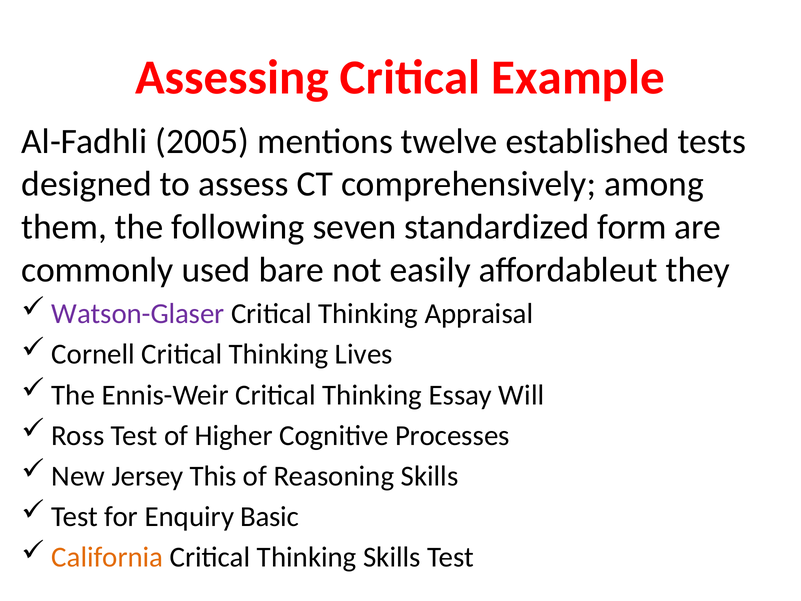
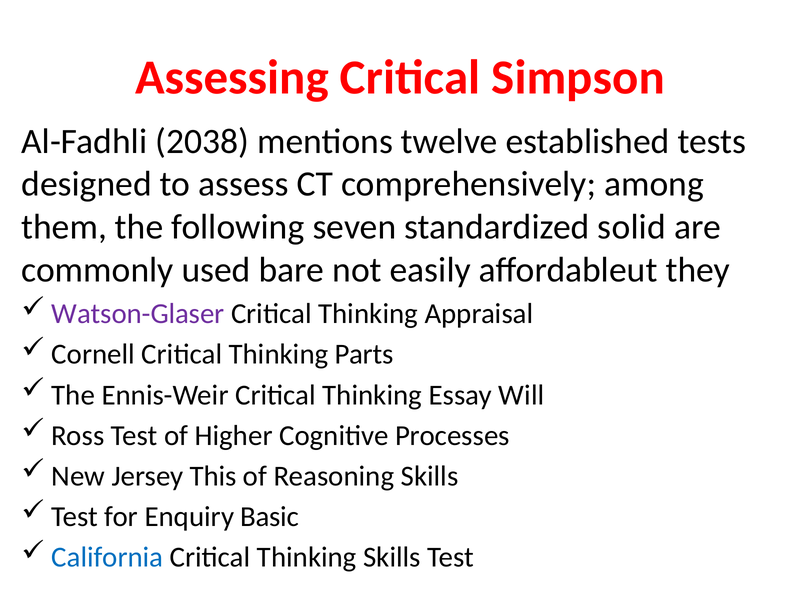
Example: Example -> Simpson
2005: 2005 -> 2038
form: form -> solid
Lives: Lives -> Parts
California colour: orange -> blue
